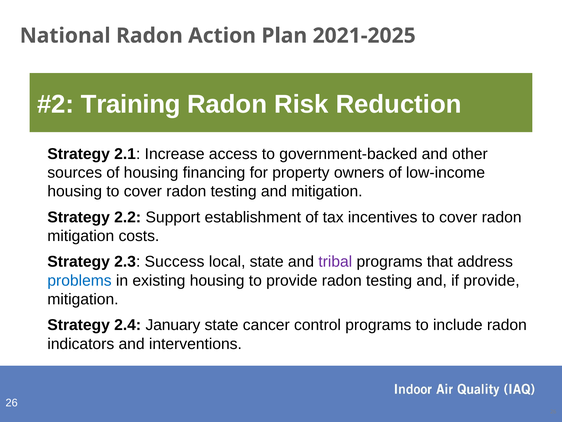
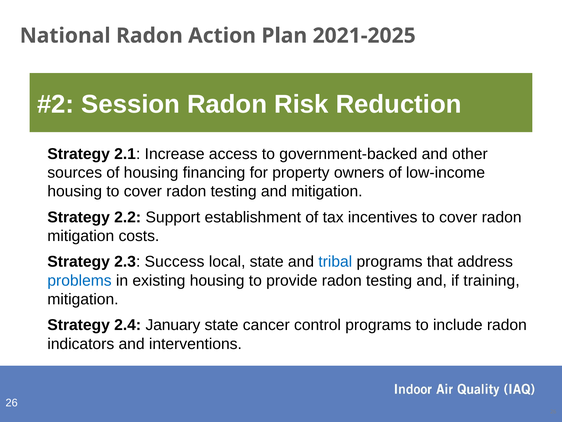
Training: Training -> Session
tribal colour: purple -> blue
if provide: provide -> training
